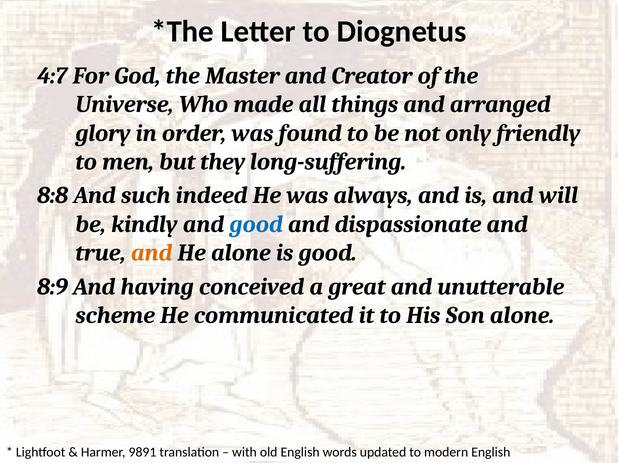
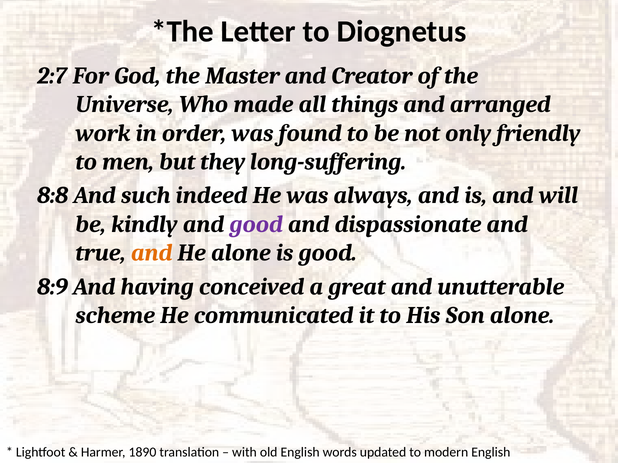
4:7: 4:7 -> 2:7
glory: glory -> work
good at (256, 225) colour: blue -> purple
9891: 9891 -> 1890
